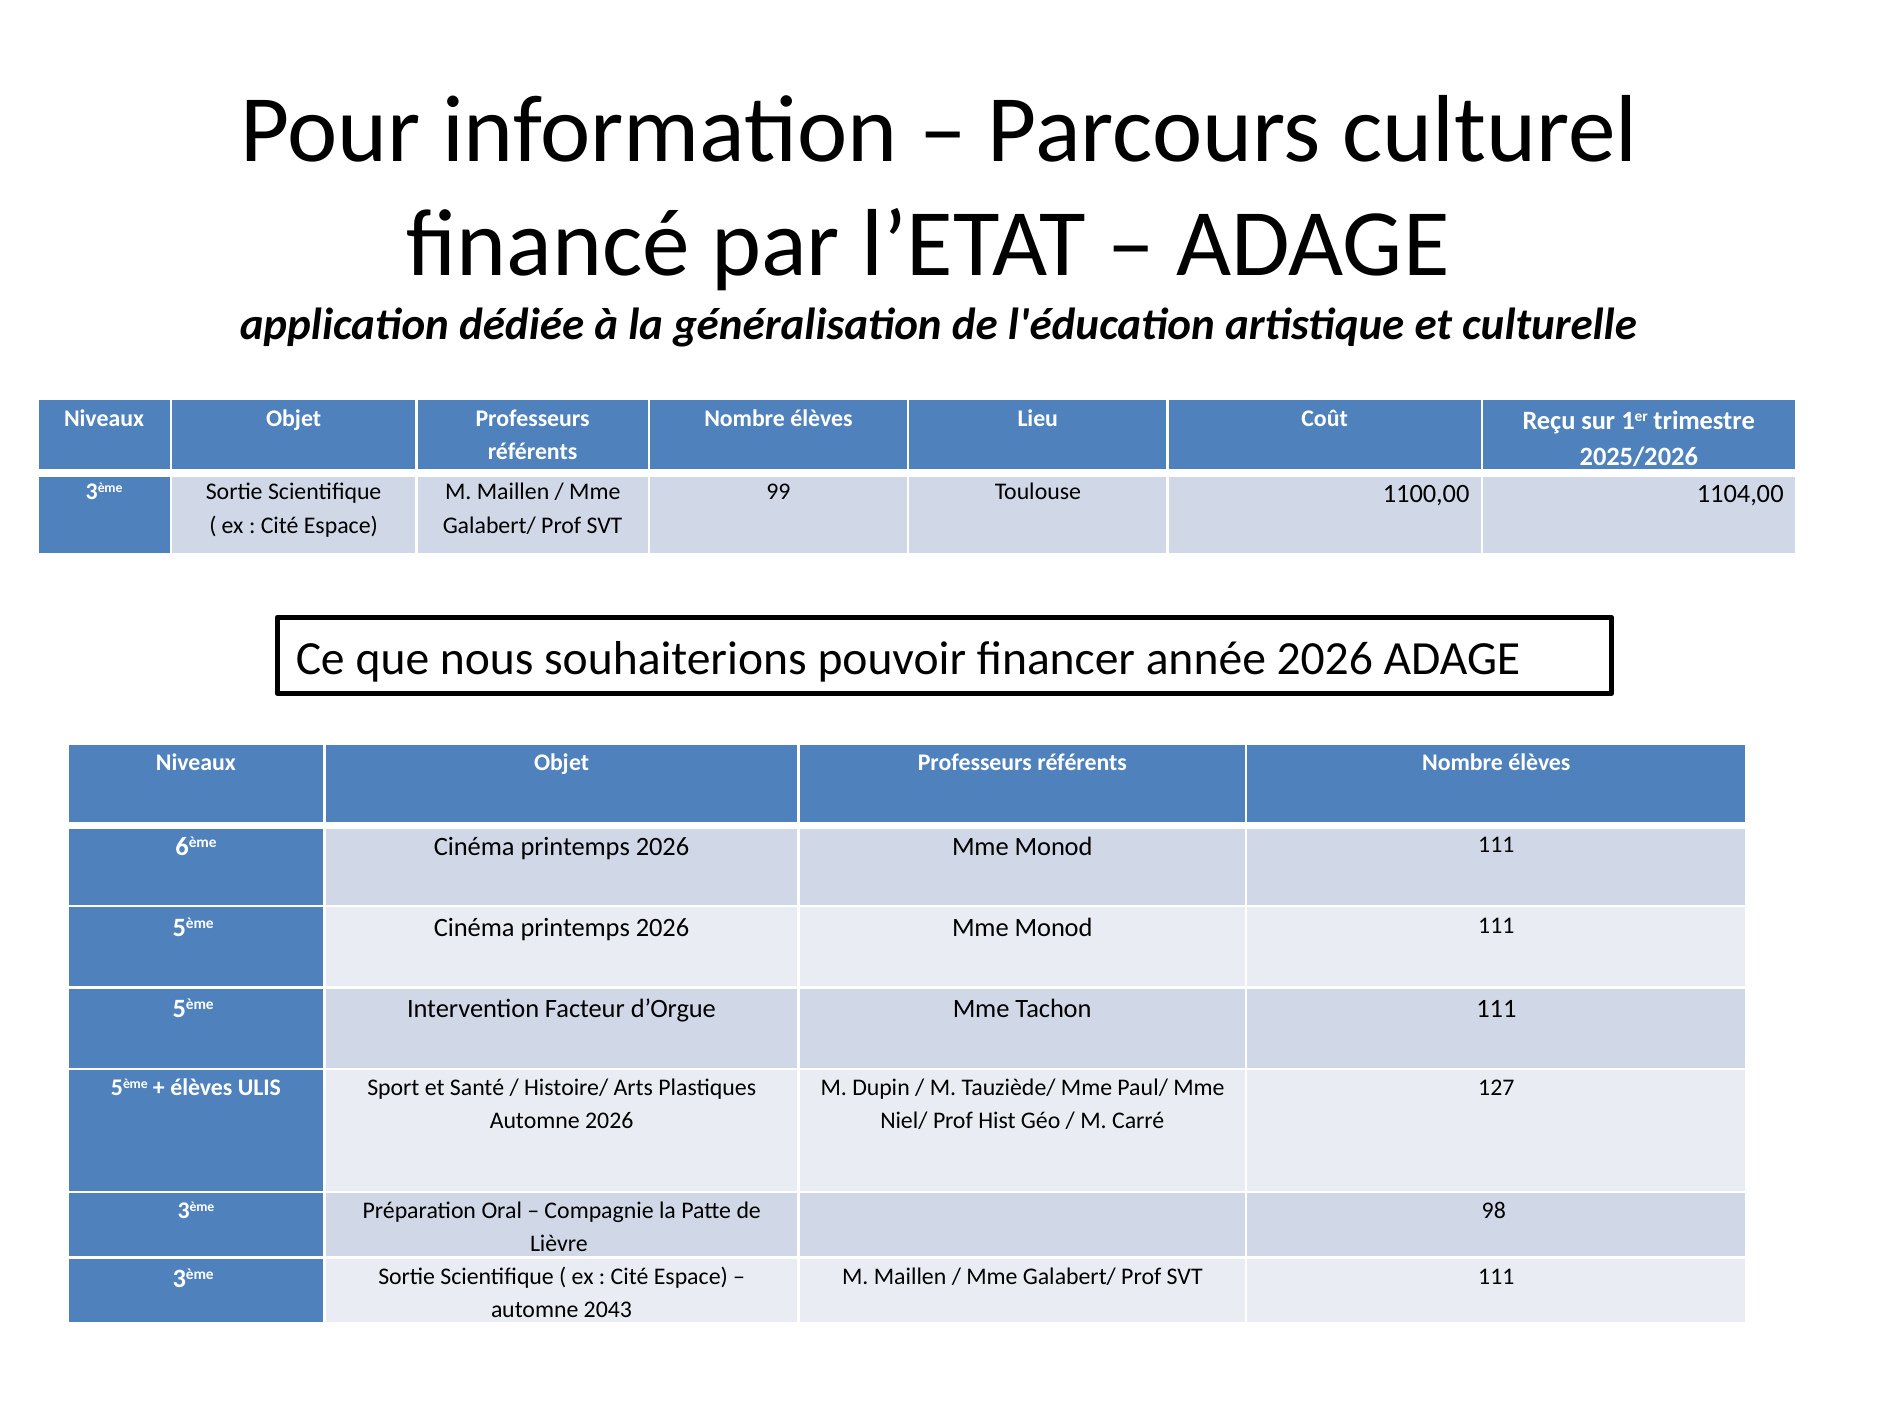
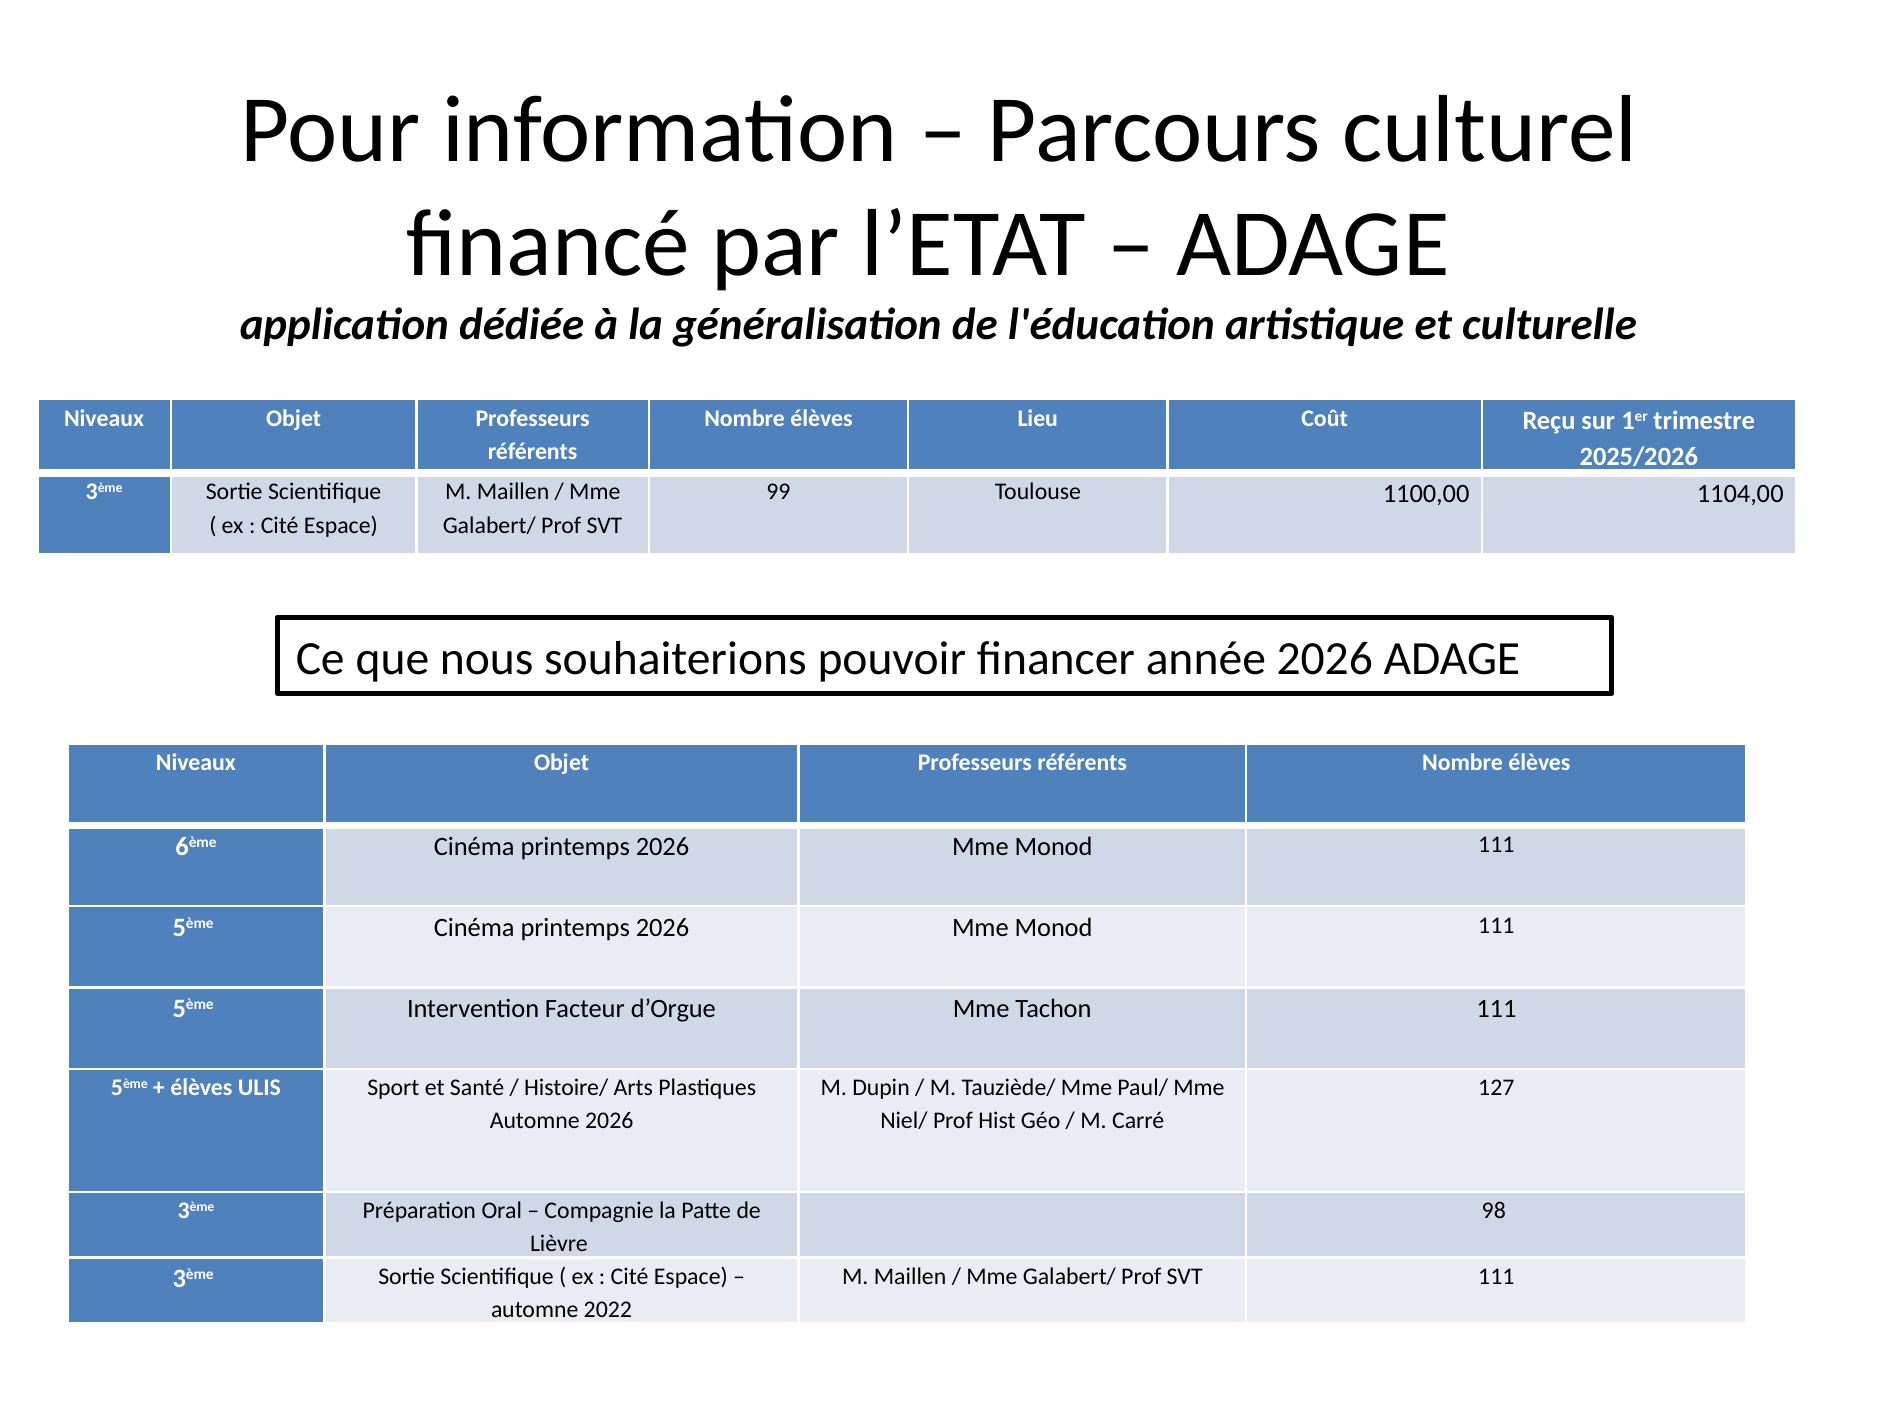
2043: 2043 -> 2022
